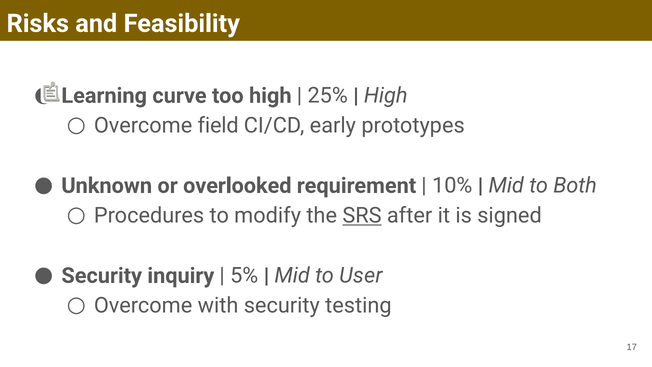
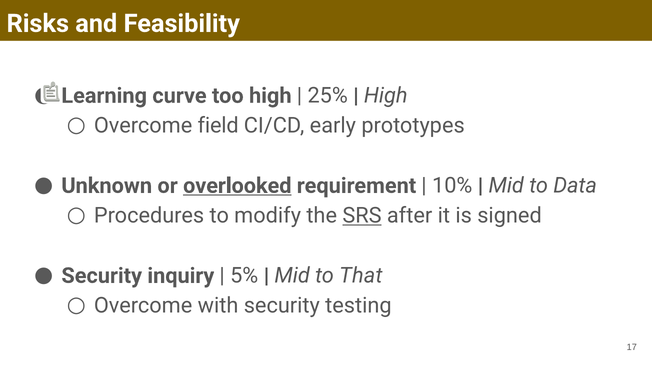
overlooked underline: none -> present
Both: Both -> Data
User: User -> That
